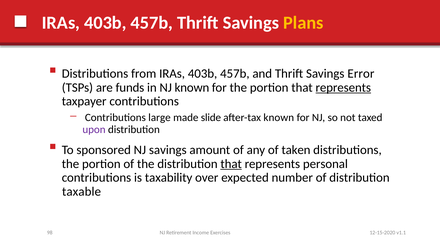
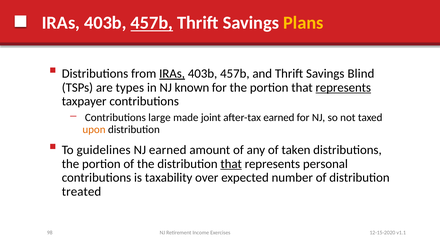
457b at (152, 23) underline: none -> present
IRAs at (172, 74) underline: none -> present
Error: Error -> Blind
funds: funds -> types
slide: slide -> joint
after-tax known: known -> earned
upon colour: purple -> orange
sponsored: sponsored -> guidelines
NJ savings: savings -> earned
taxable: taxable -> treated
